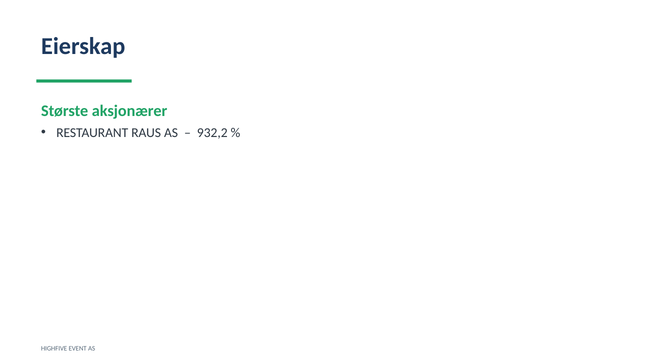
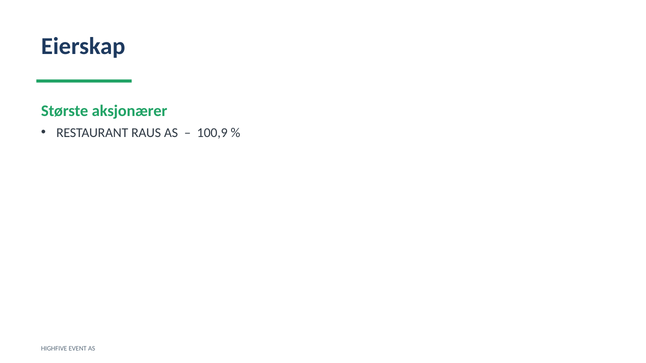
932,2: 932,2 -> 100,9
